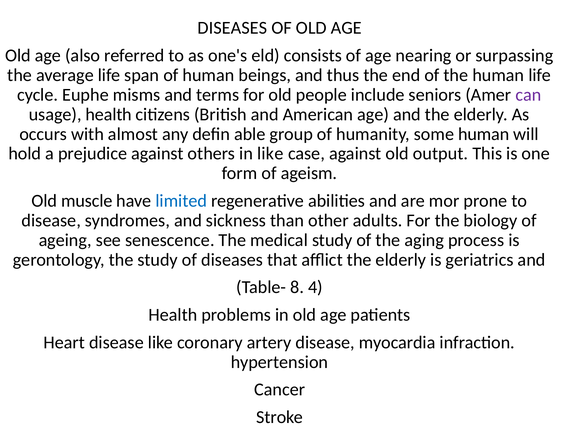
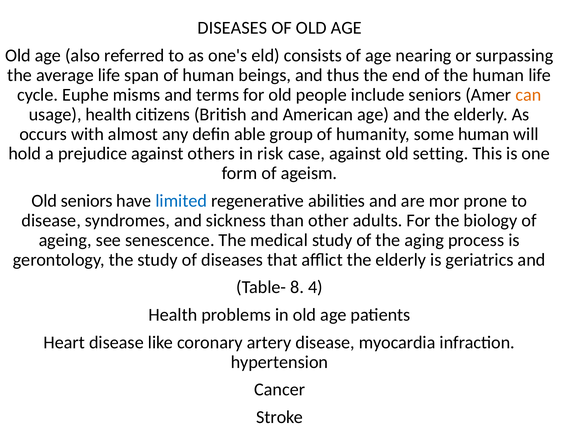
can colour: purple -> orange
in like: like -> risk
output: output -> setting
Old muscle: muscle -> seniors
